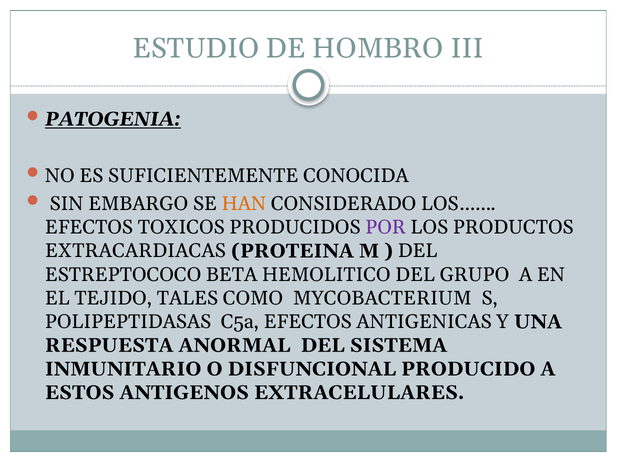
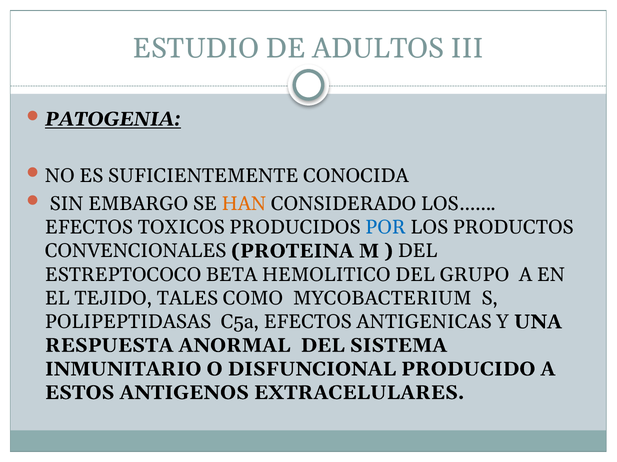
HOMBRO: HOMBRO -> ADULTOS
POR colour: purple -> blue
EXTRACARDIACAS: EXTRACARDIACAS -> CONVENCIONALES
